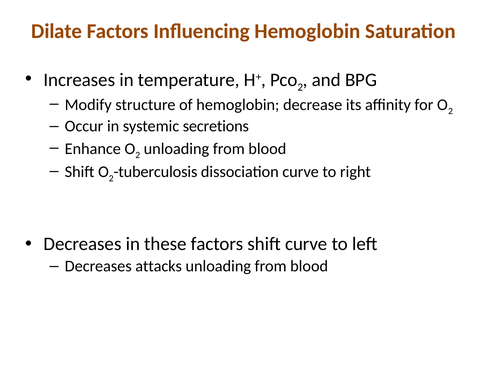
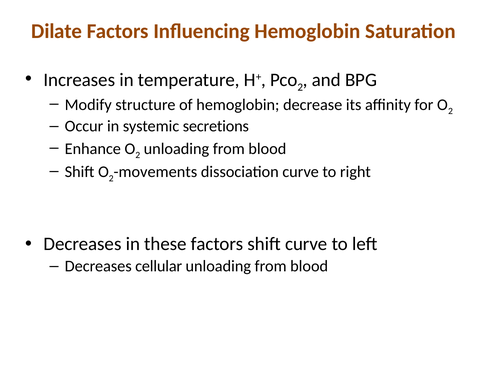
tuberculosis: tuberculosis -> movements
attacks: attacks -> cellular
